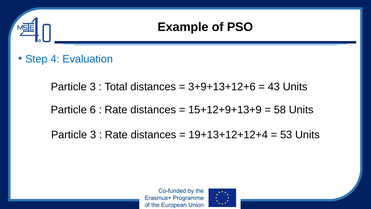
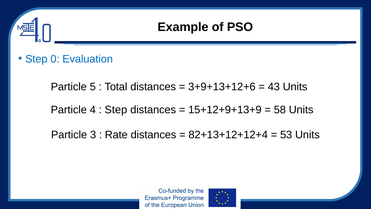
4: 4 -> 0
3 at (93, 87): 3 -> 5
6: 6 -> 4
Rate at (116, 110): Rate -> Step
19+13+12+12+4: 19+13+12+12+4 -> 82+13+12+12+4
